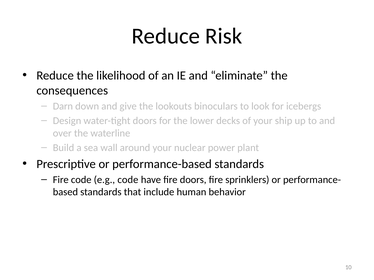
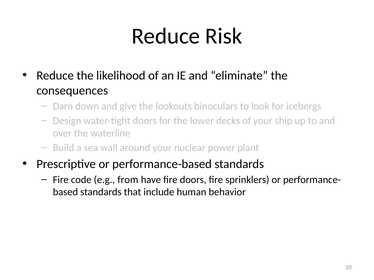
e.g code: code -> from
